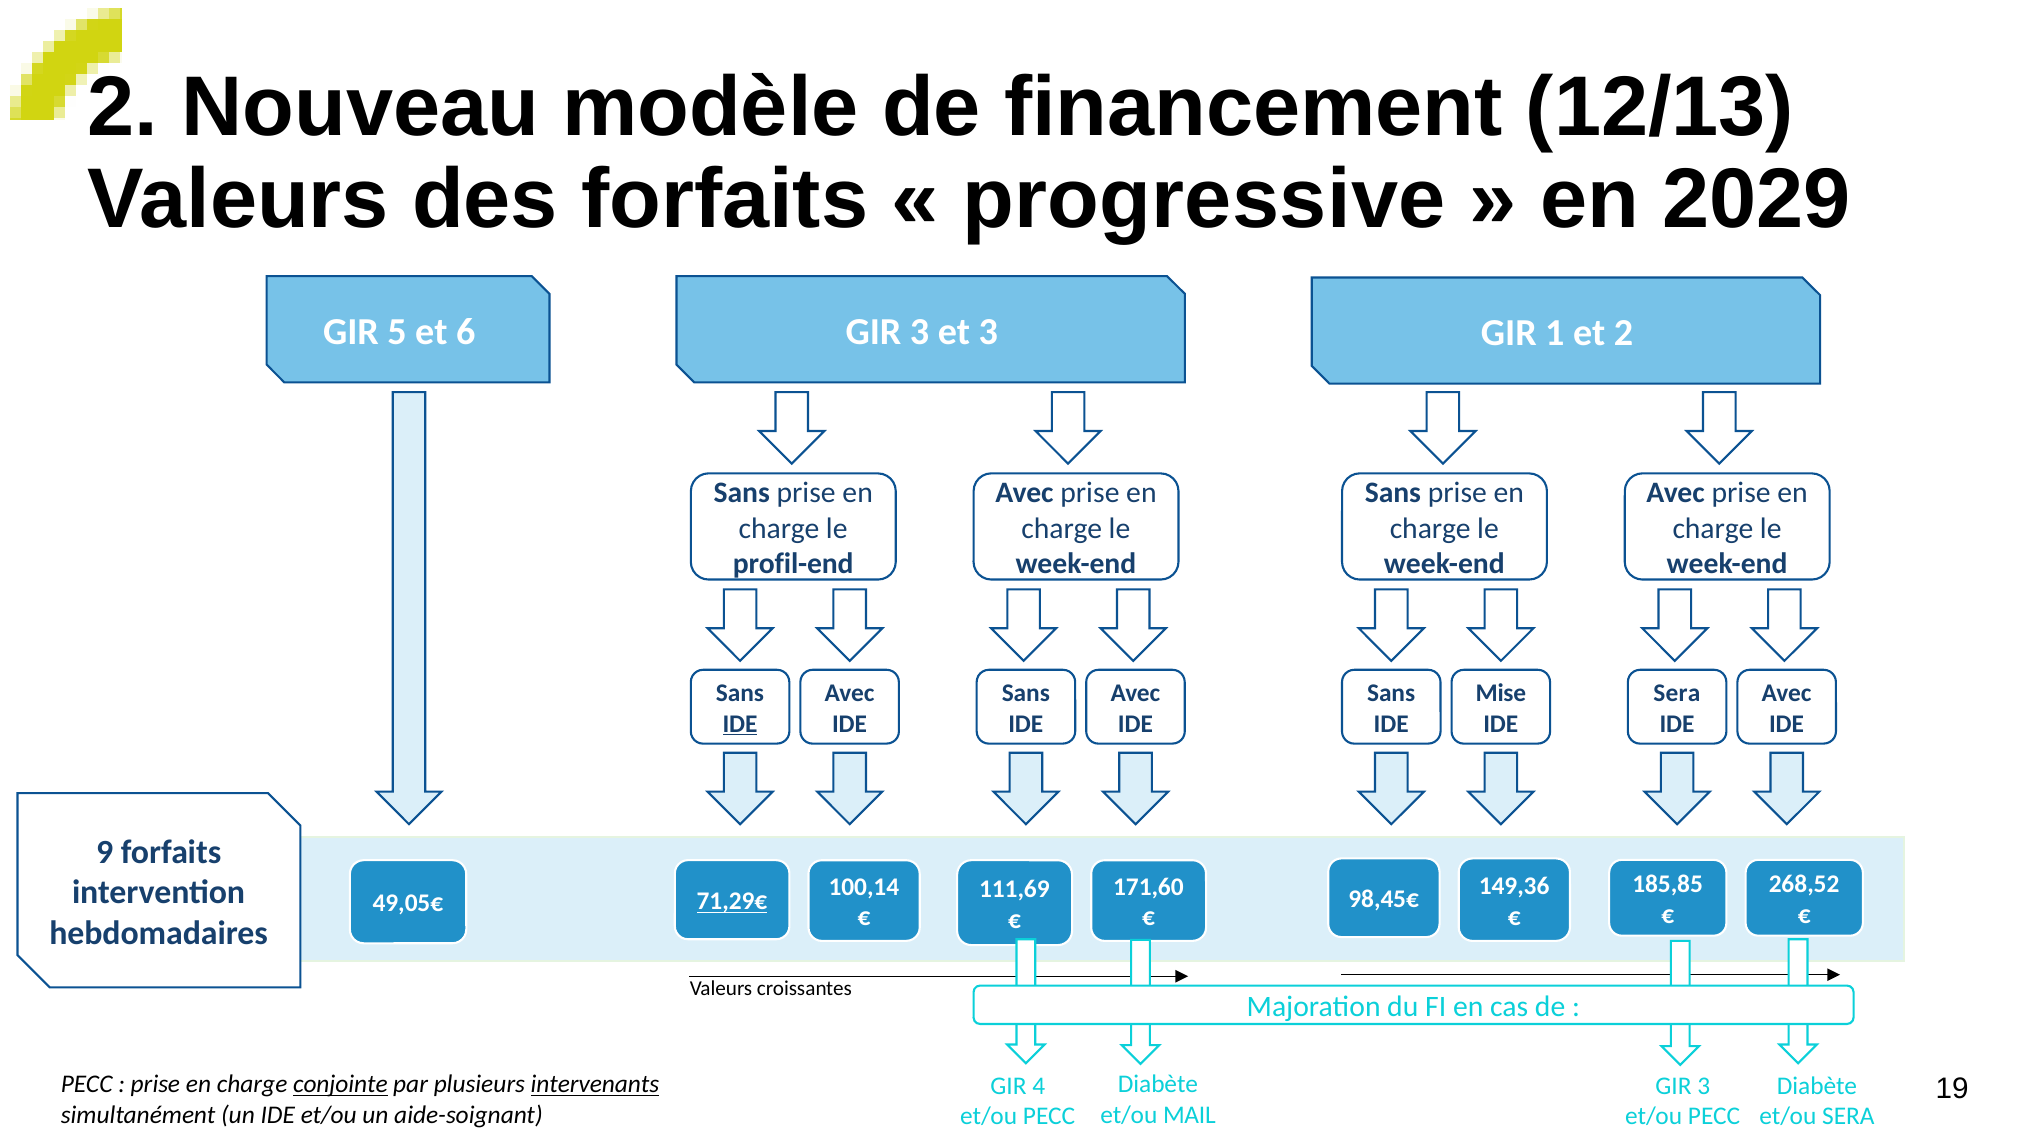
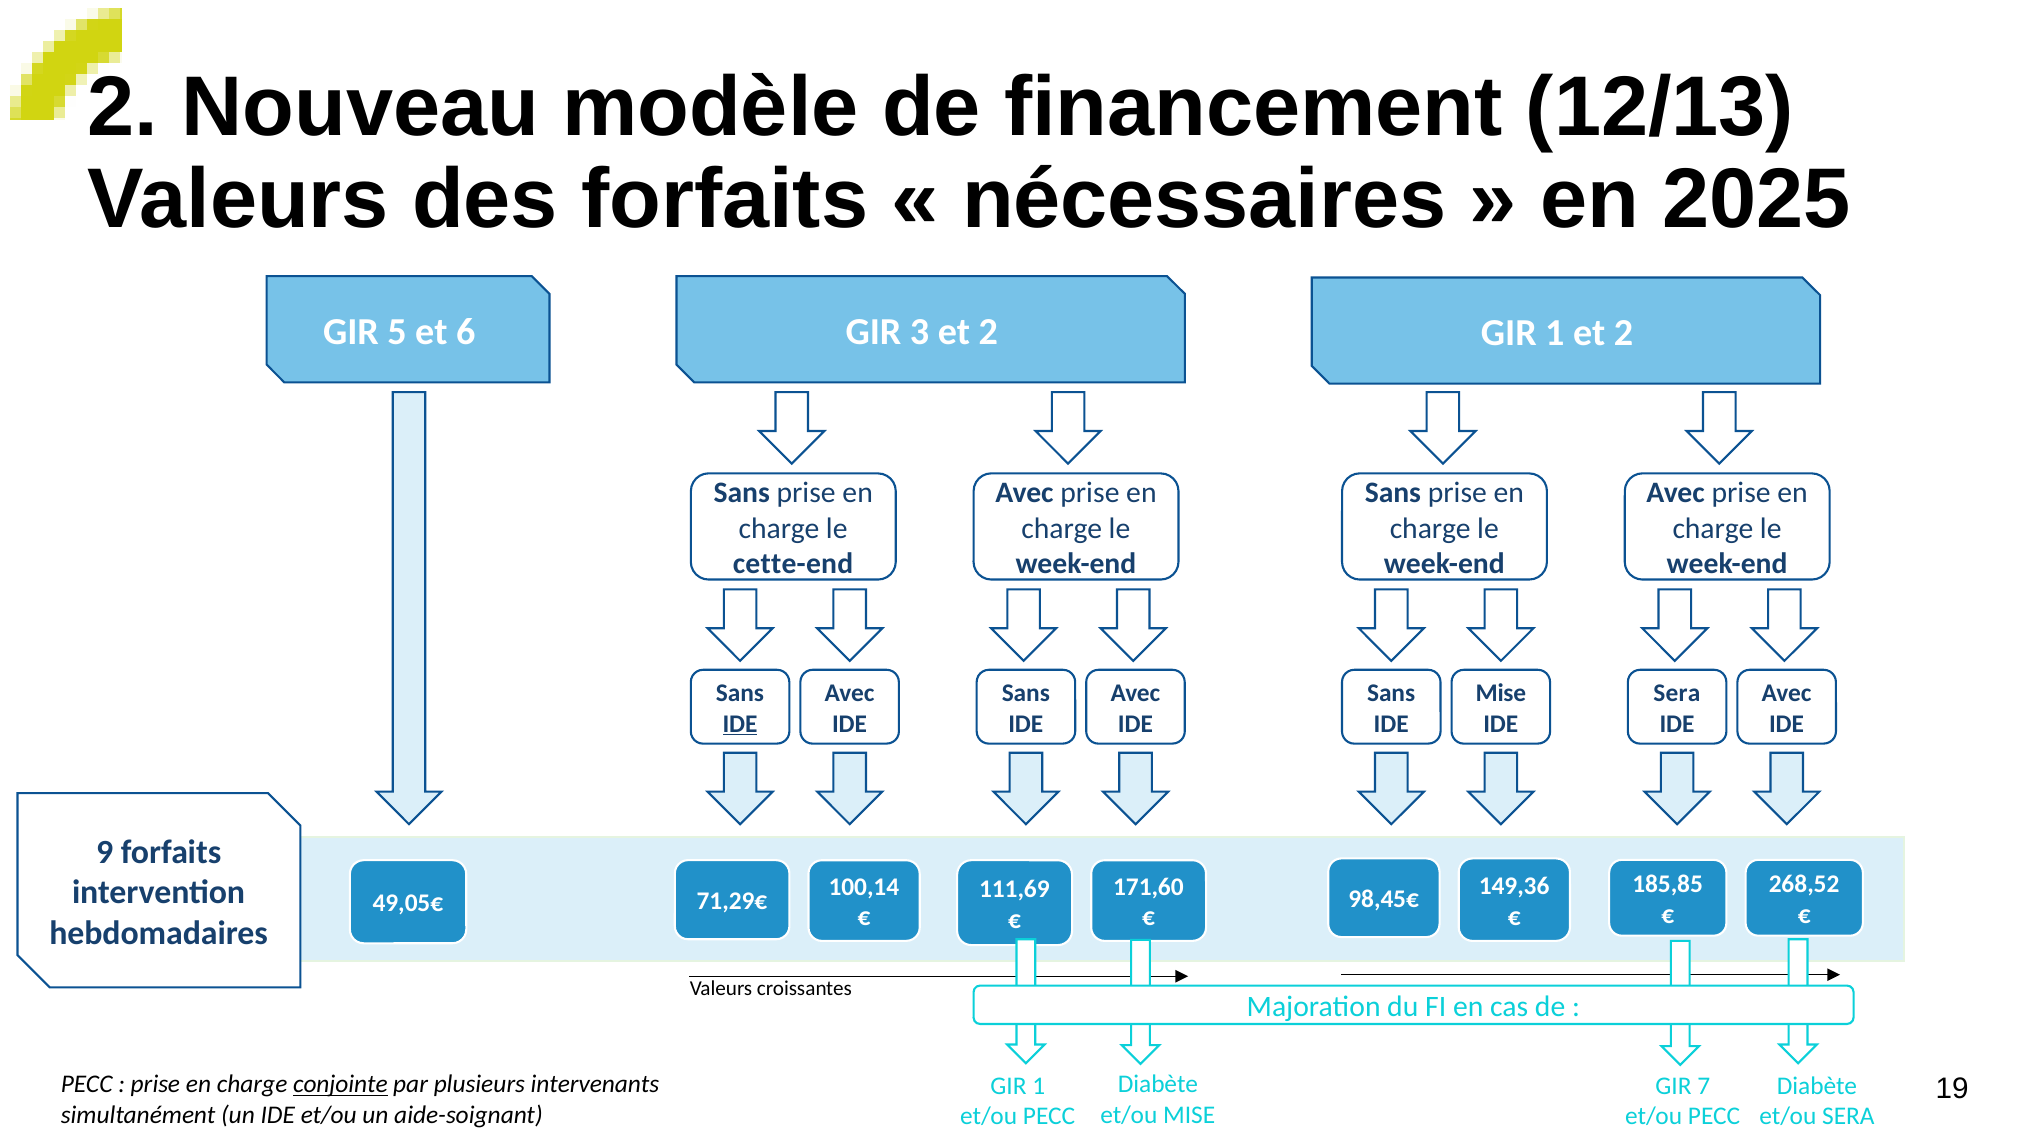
progressive: progressive -> nécessaires
2029: 2029 -> 2025
3 et 3: 3 -> 2
profil-end: profil-end -> cette-end
71,29€ underline: present -> none
intervenants underline: present -> none
4 at (1039, 1086): 4 -> 1
3 at (1704, 1086): 3 -> 7
et/ou MAIL: MAIL -> MISE
